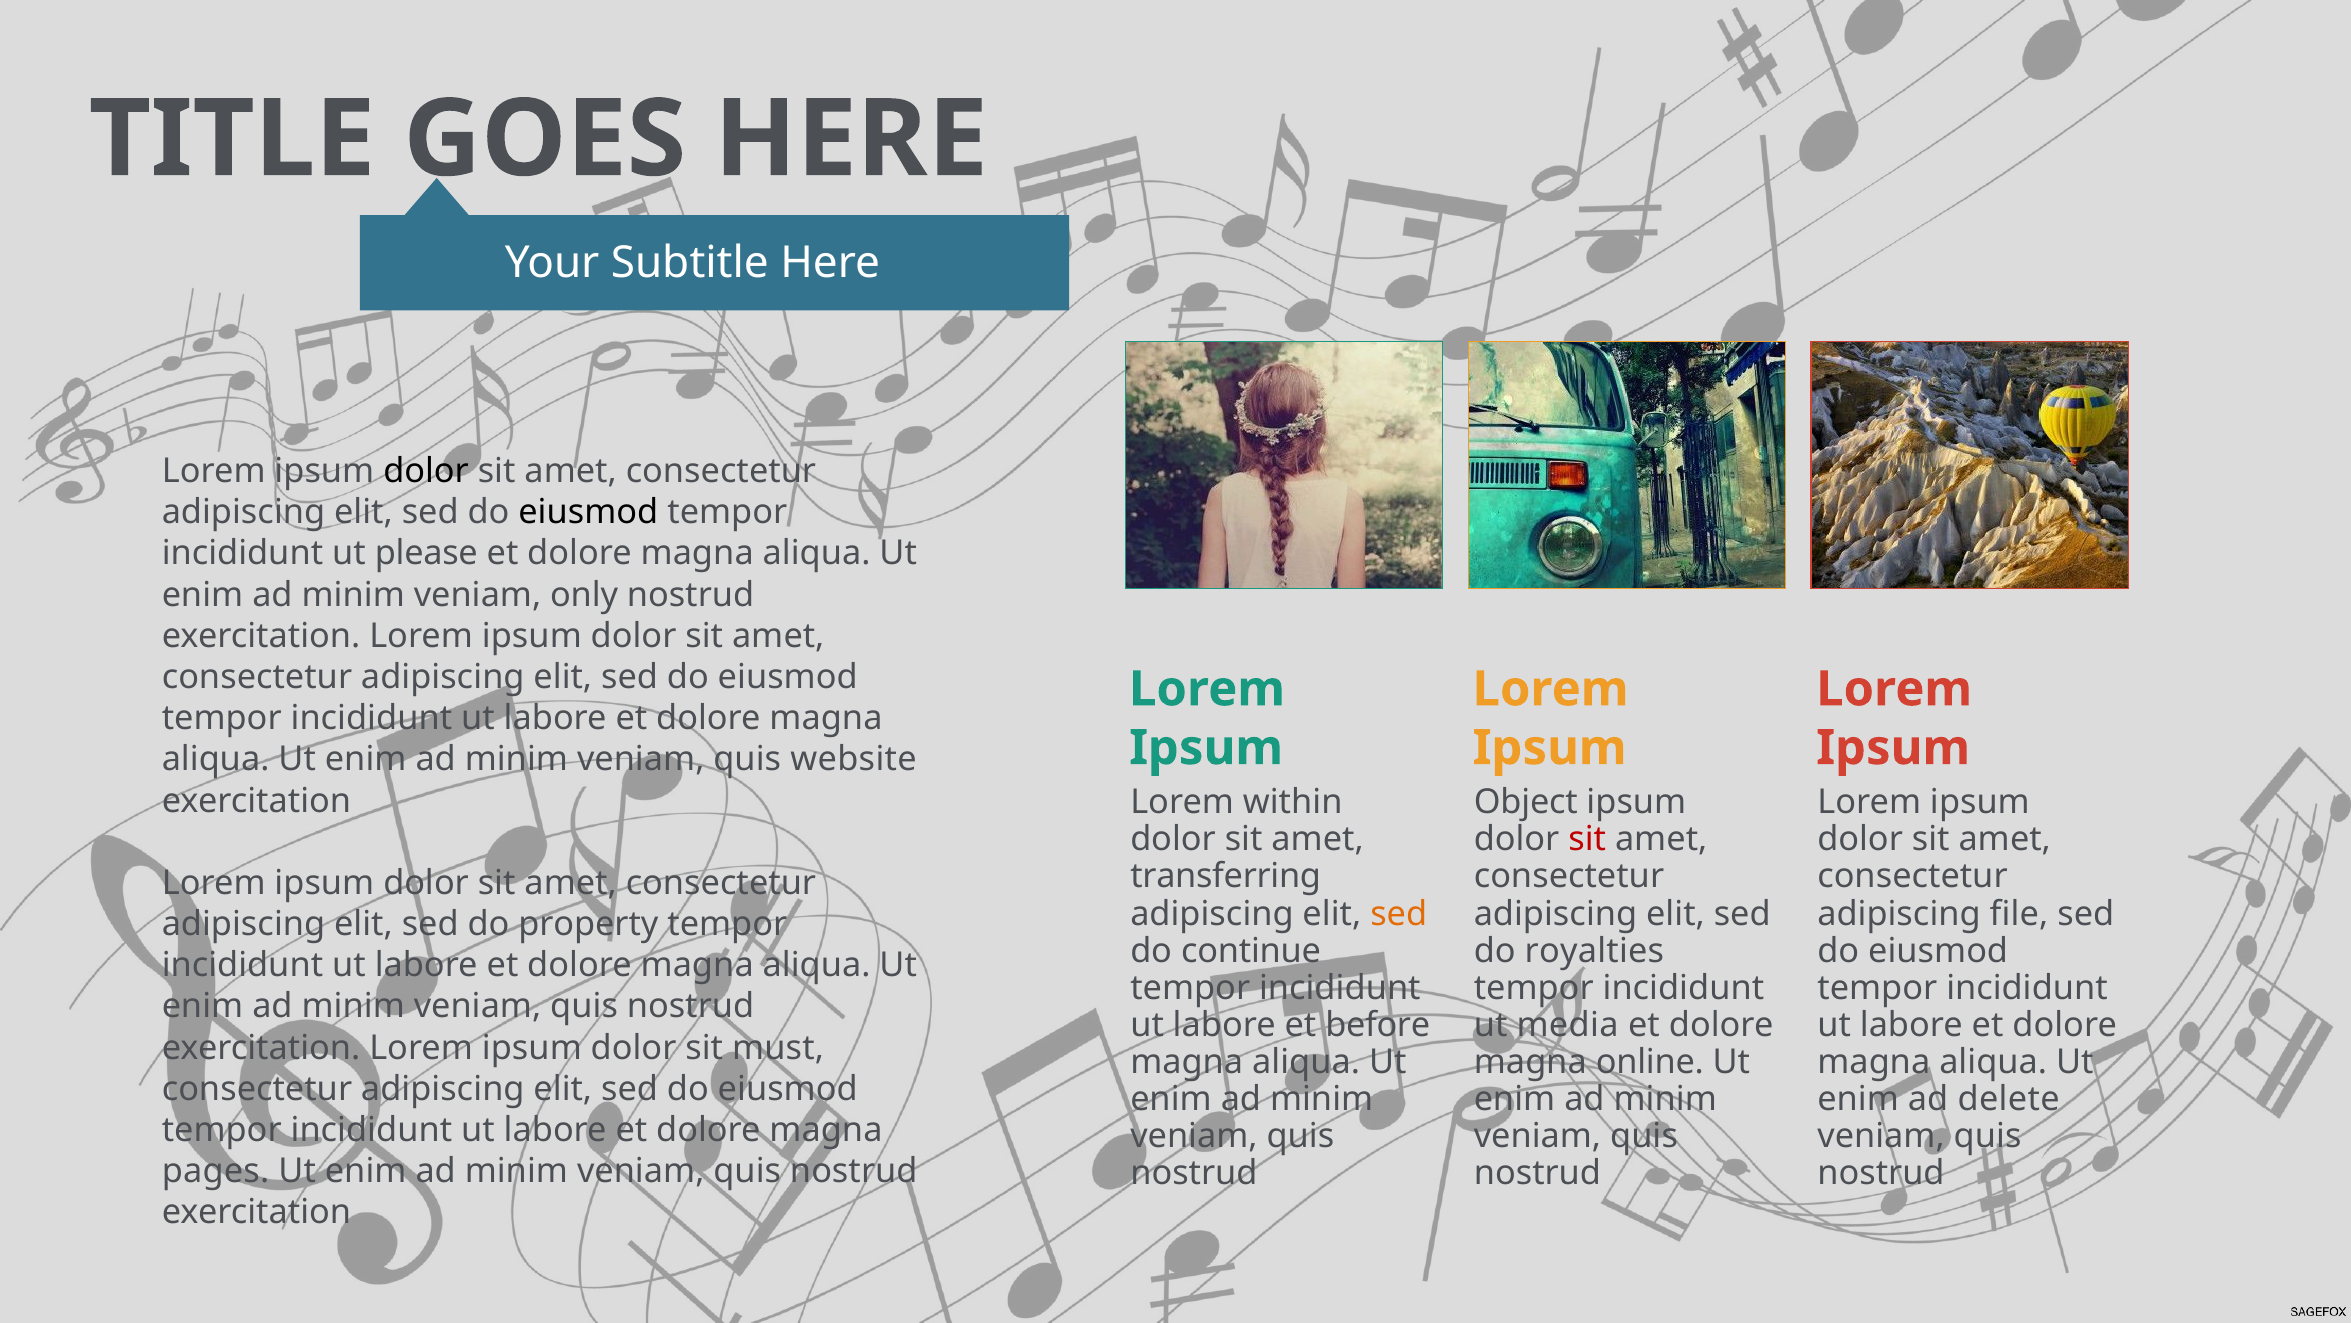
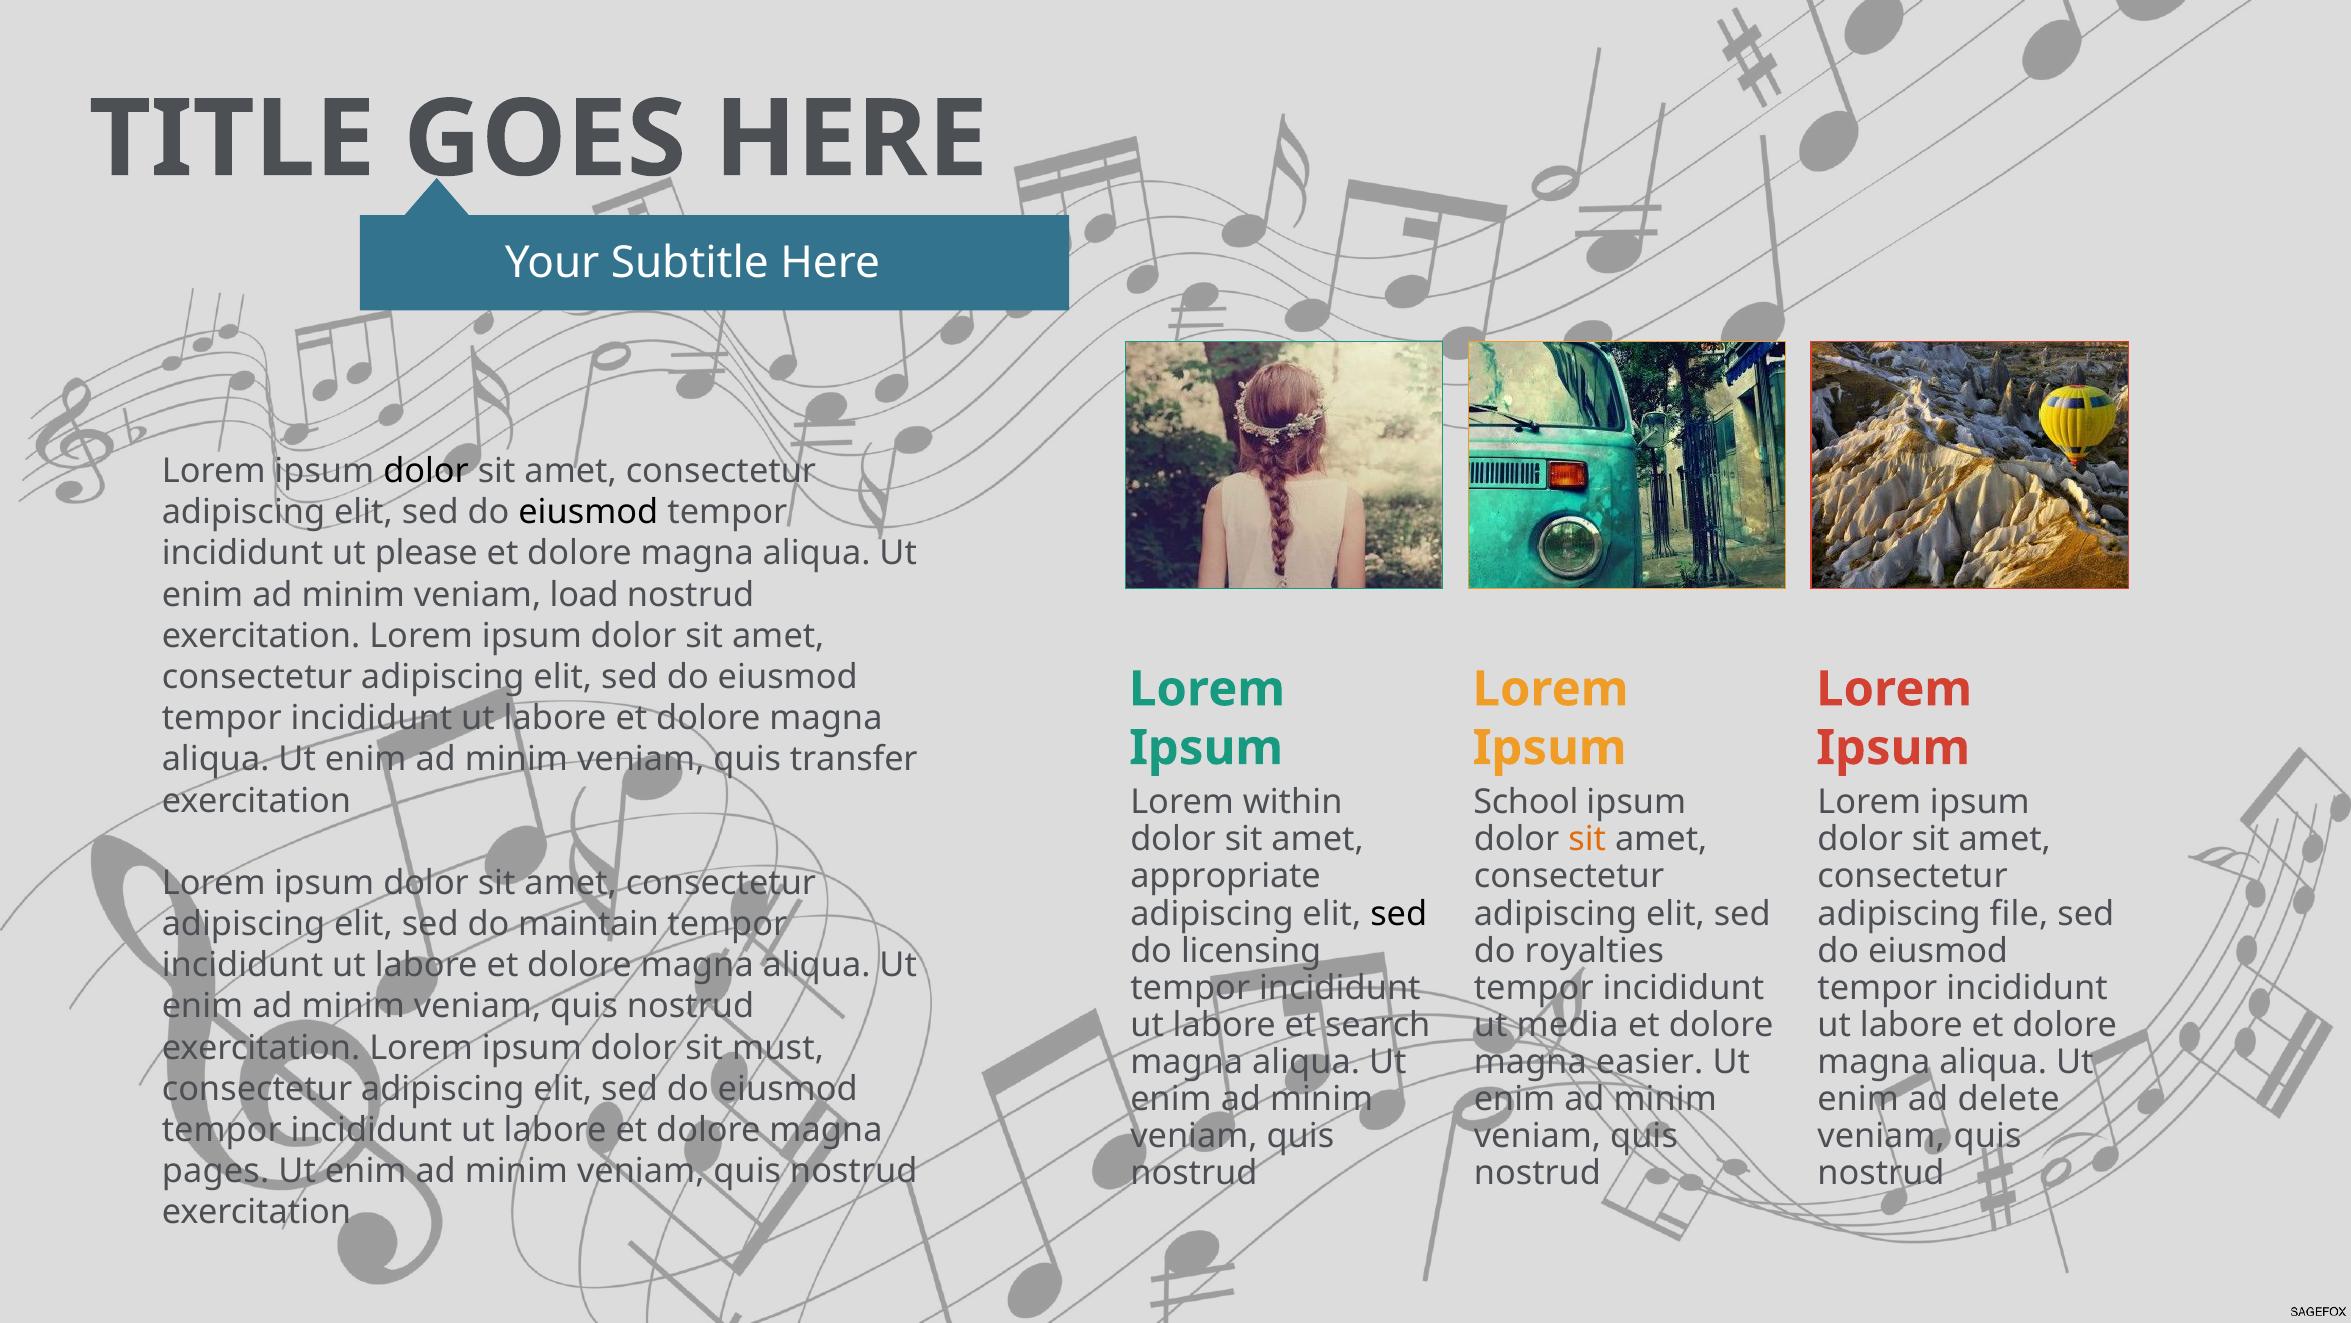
only: only -> load
website: website -> transfer
Object: Object -> School
sit at (1587, 839) colour: red -> orange
transferring: transferring -> appropriate
sed at (1399, 913) colour: orange -> black
property: property -> maintain
continue: continue -> licensing
before: before -> search
online: online -> easier
